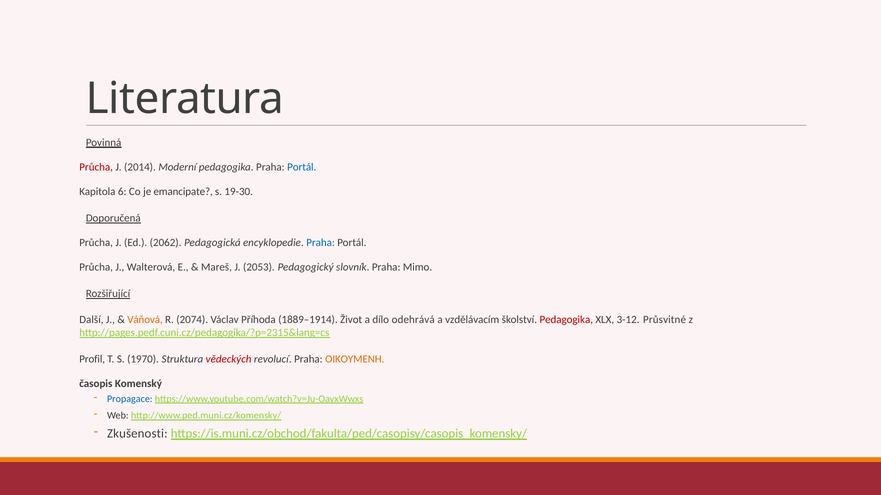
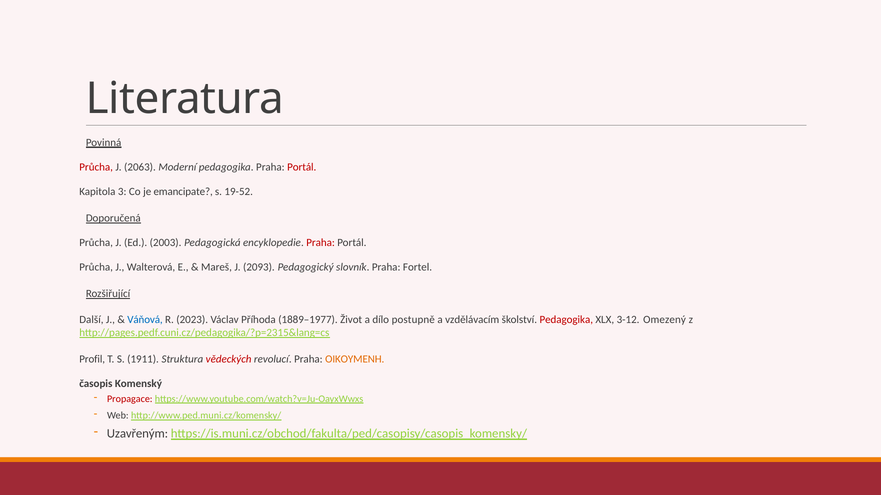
2014: 2014 -> 2063
Portál at (302, 167) colour: blue -> red
6: 6 -> 3
19-30: 19-30 -> 19-52
2062: 2062 -> 2003
Praha at (321, 243) colour: blue -> red
2053: 2053 -> 2093
Mimo: Mimo -> Fortel
Váňová colour: orange -> blue
2074: 2074 -> 2023
1889–1914: 1889–1914 -> 1889–1977
odehrává: odehrává -> postupně
Průsvitné: Průsvitné -> Omezený
1970: 1970 -> 1911
Propagace colour: blue -> red
Zkušenosti: Zkušenosti -> Uzavřeným
